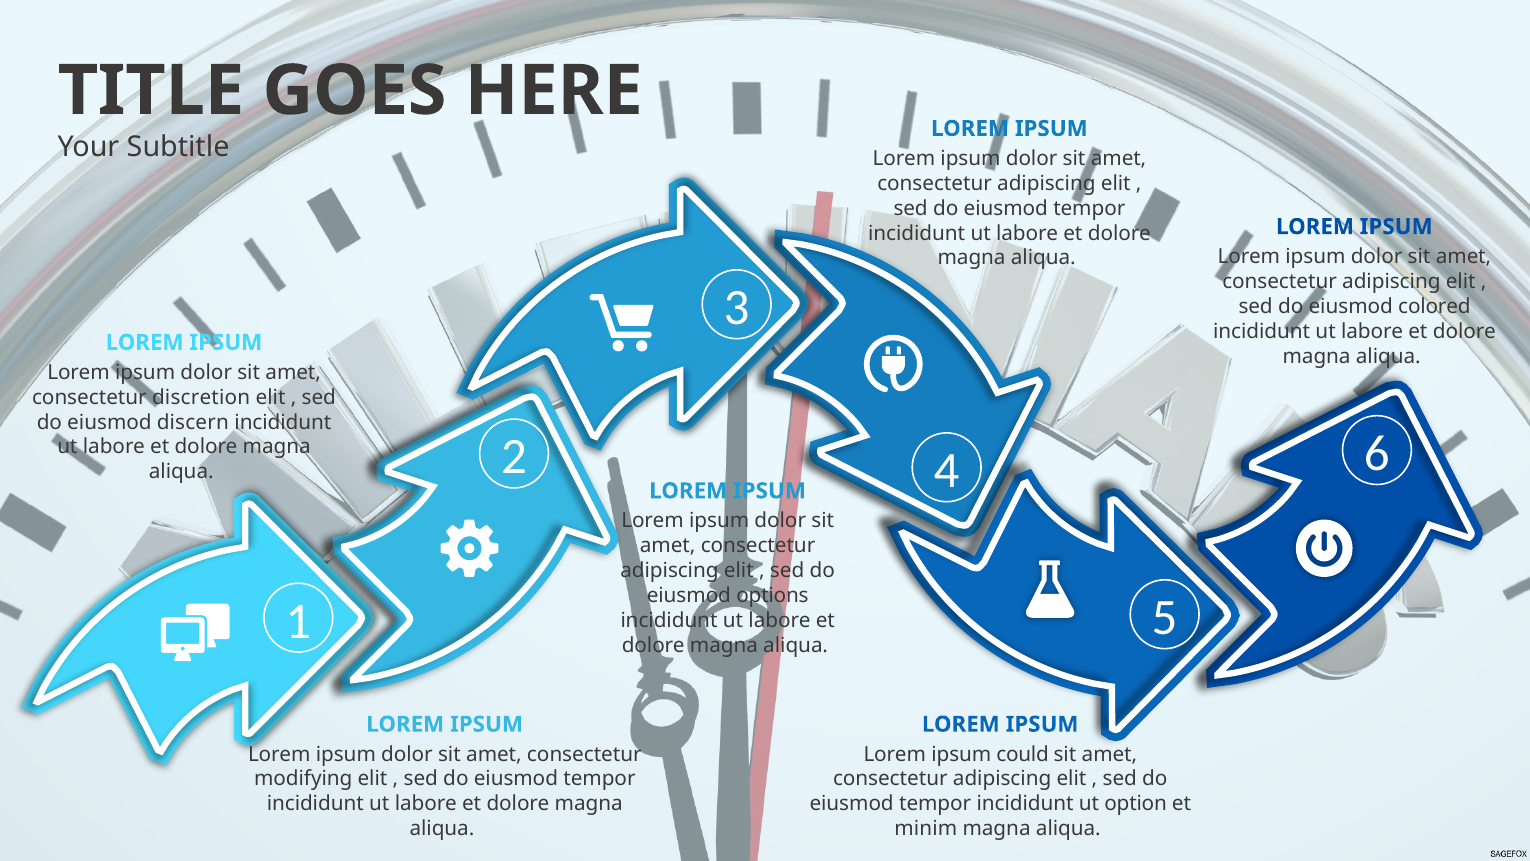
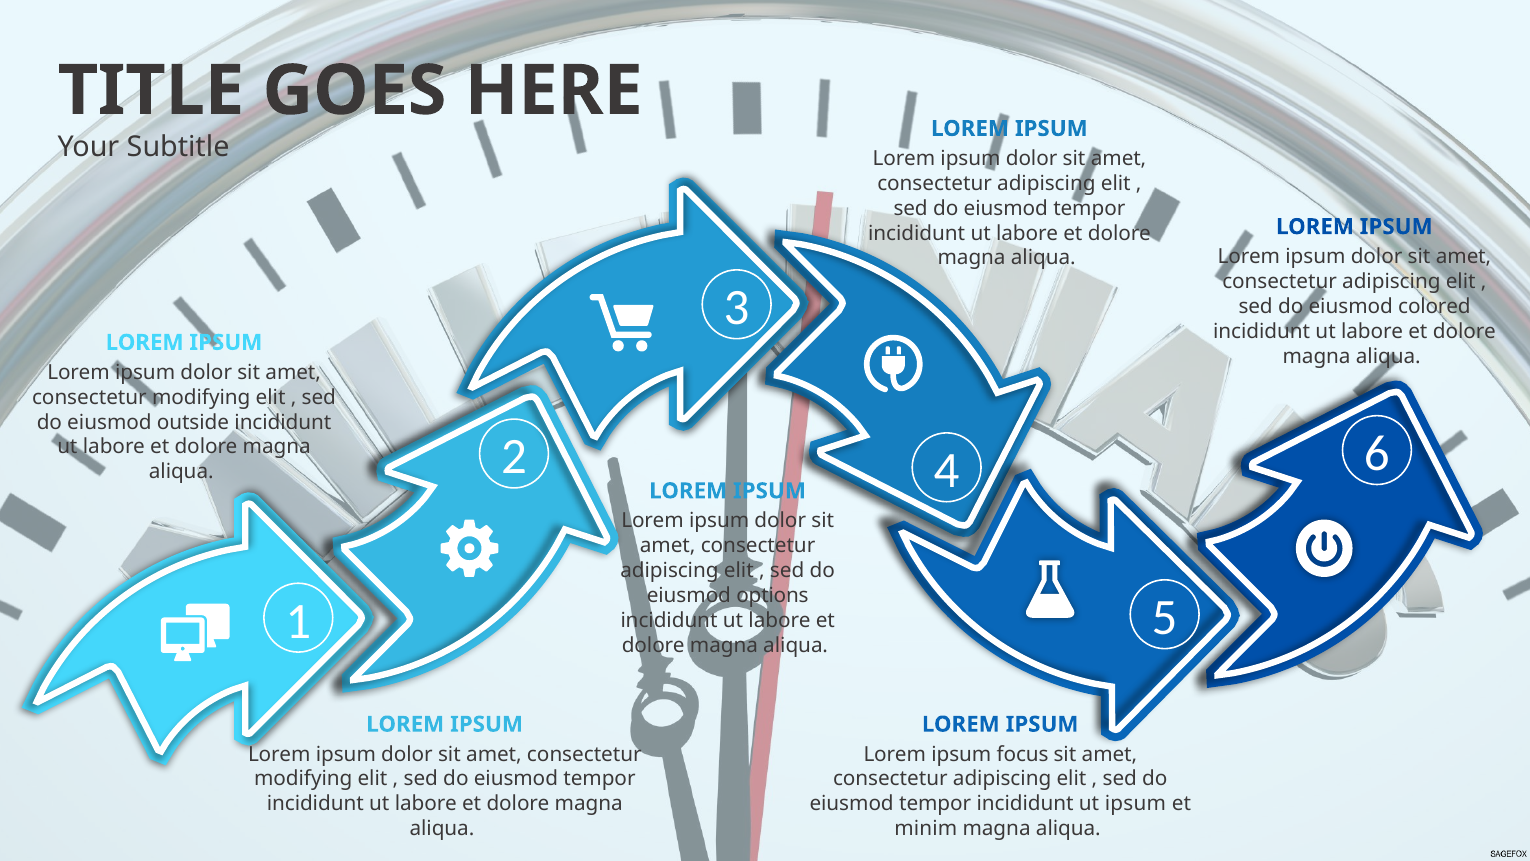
discretion at (201, 397): discretion -> modifying
discern: discern -> outside
could: could -> focus
ut option: option -> ipsum
